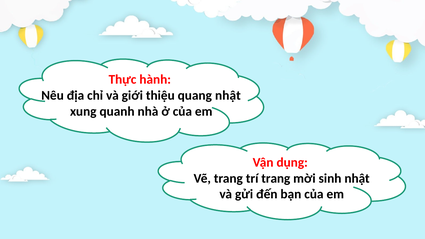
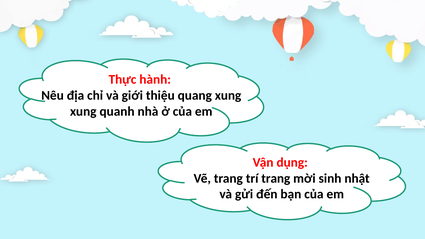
quang nhật: nhật -> xung
